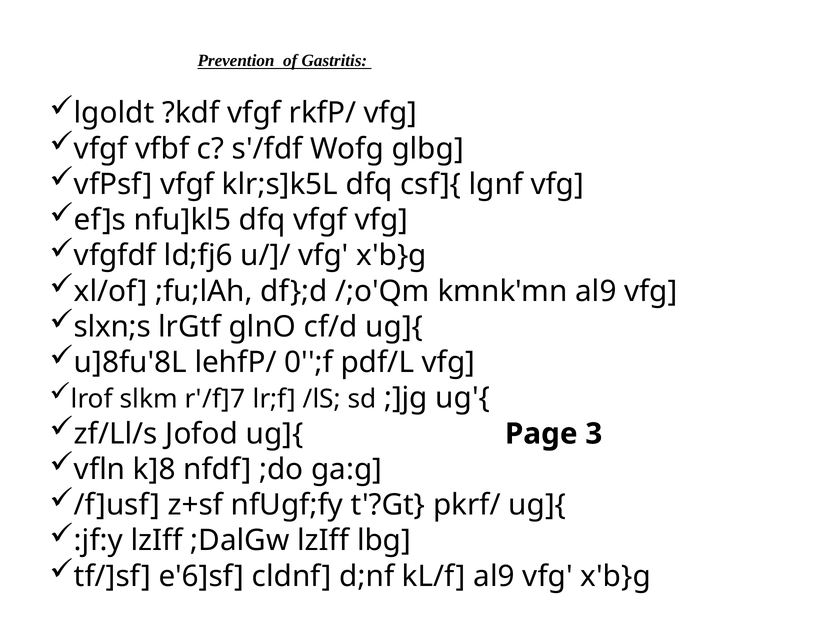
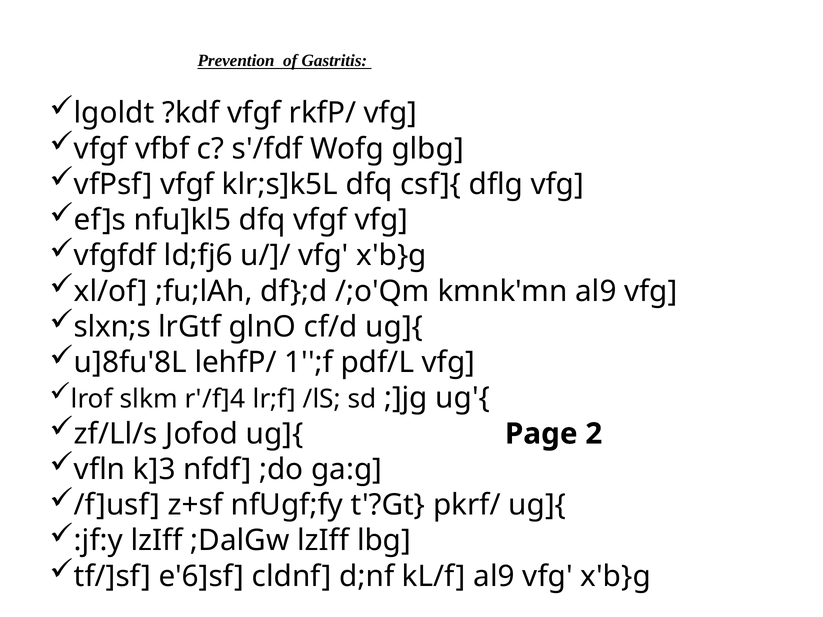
lgnf: lgnf -> dflg
0'';f: 0'';f -> 1'';f
r'/f]7: r'/f]7 -> r'/f]4
3: 3 -> 2
k]8: k]8 -> k]3
